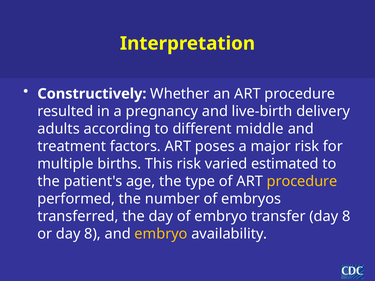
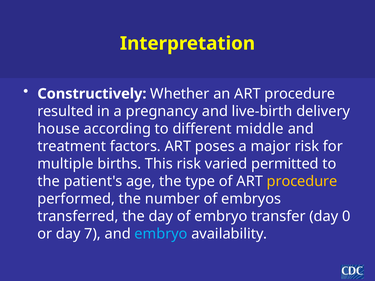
adults: adults -> house
estimated: estimated -> permitted
transfer day 8: 8 -> 0
or day 8: 8 -> 7
embryo at (161, 234) colour: yellow -> light blue
